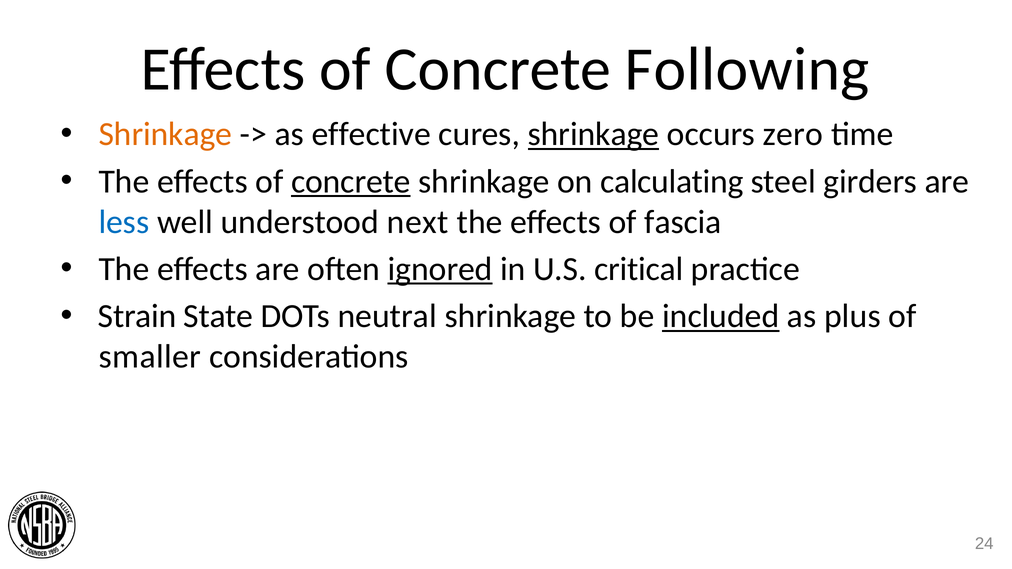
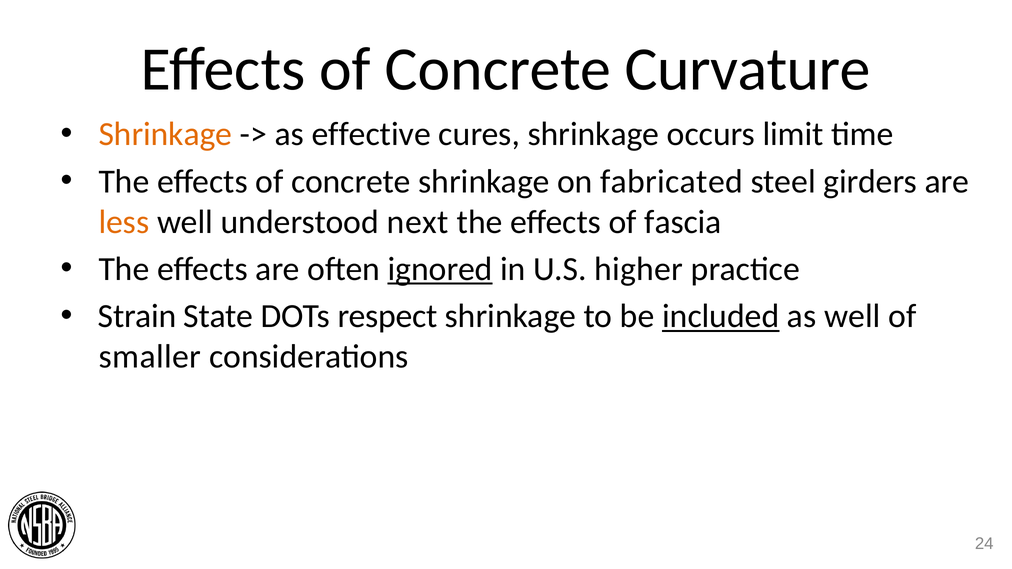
Following: Following -> Curvature
shrinkage at (593, 134) underline: present -> none
zero: zero -> limit
concrete at (351, 182) underline: present -> none
calculating: calculating -> fabricated
less colour: blue -> orange
critical: critical -> higher
neutral: neutral -> respect
as plus: plus -> well
